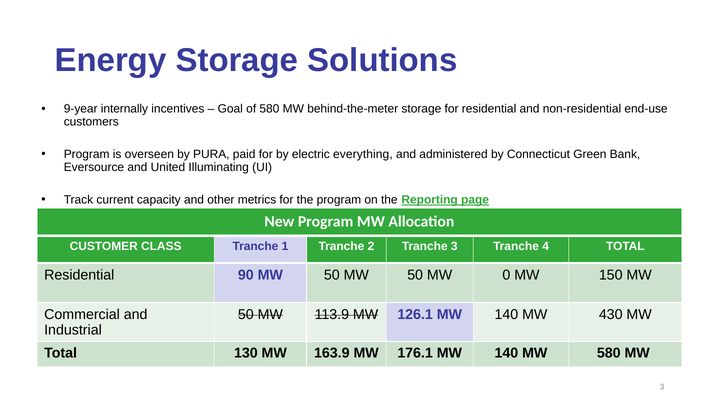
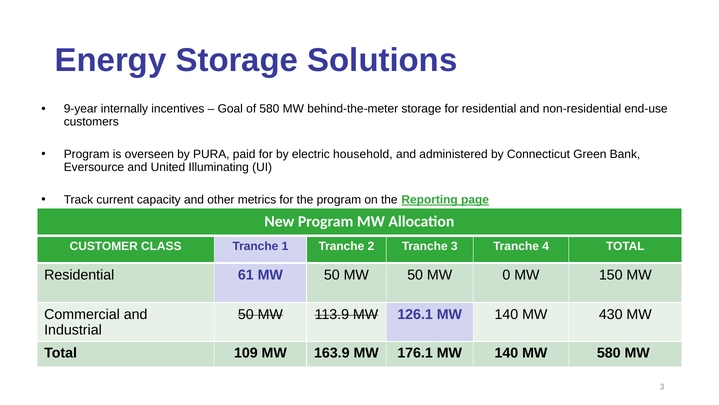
everything: everything -> household
90: 90 -> 61
130: 130 -> 109
